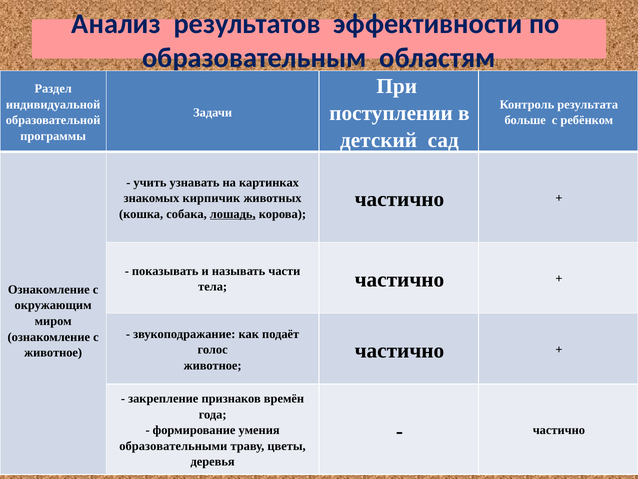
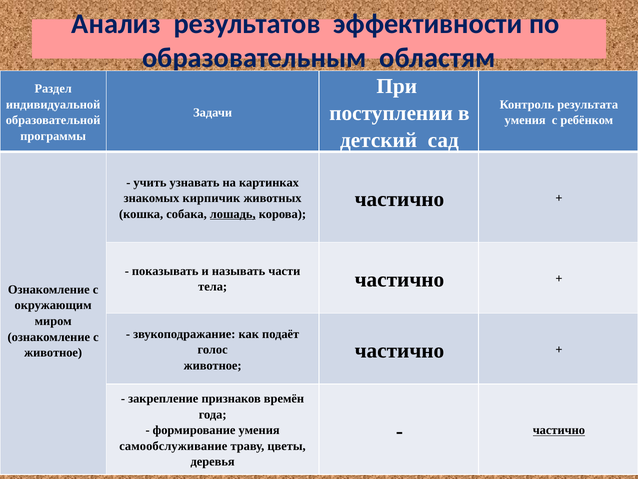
больше at (525, 120): больше -> умения
частично at (559, 430) underline: none -> present
образовательными: образовательными -> самообслуживание
